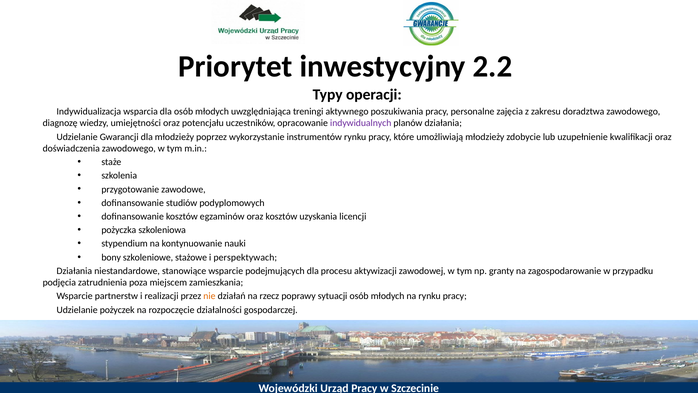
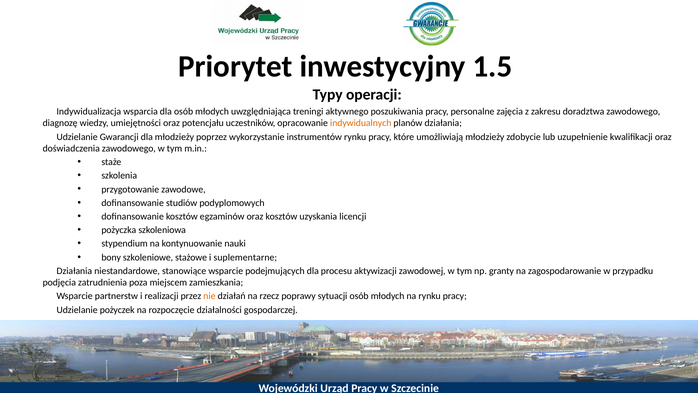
2.2: 2.2 -> 1.5
indywidualnych colour: purple -> orange
perspektywach: perspektywach -> suplementarne
